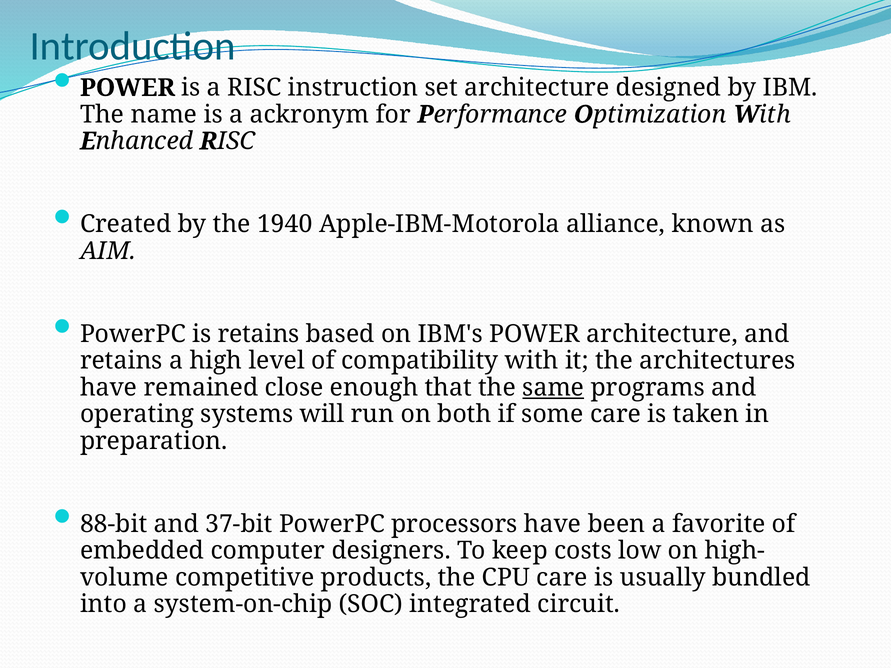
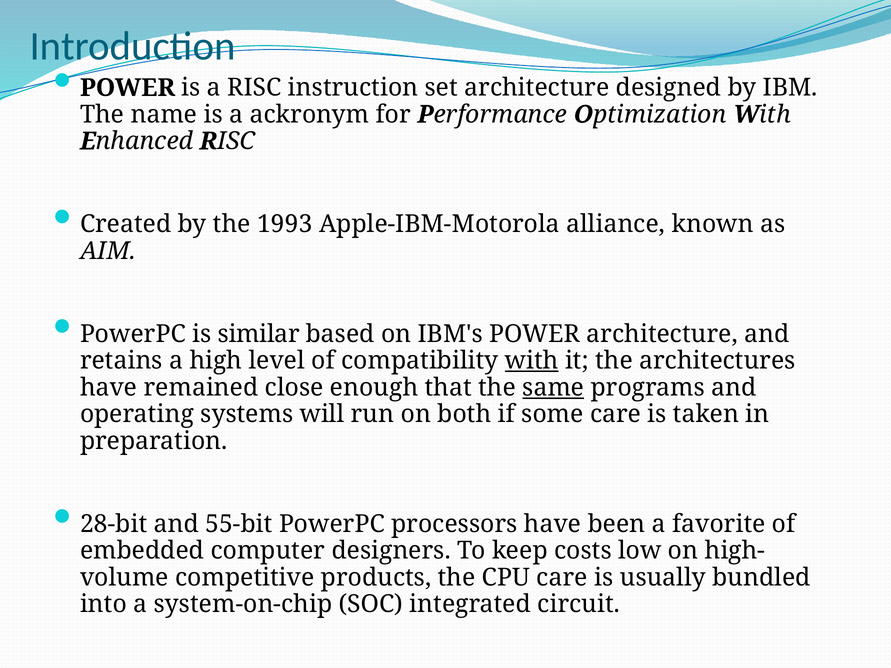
1940: 1940 -> 1993
is retains: retains -> similar
with at (532, 361) underline: none -> present
88-bit: 88-bit -> 28-bit
37-bit: 37-bit -> 55-bit
